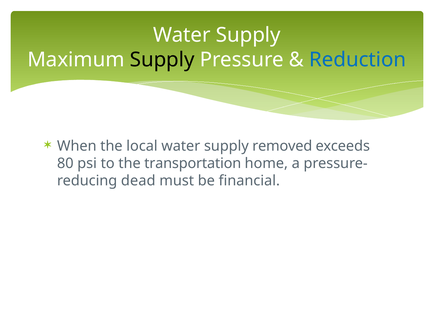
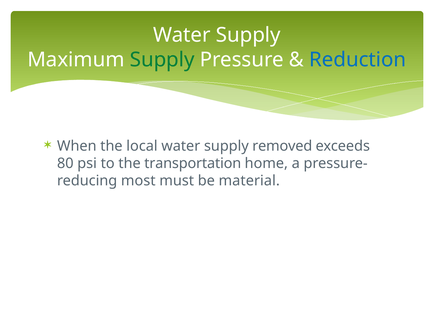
Supply at (162, 59) colour: black -> green
dead: dead -> most
financial: financial -> material
